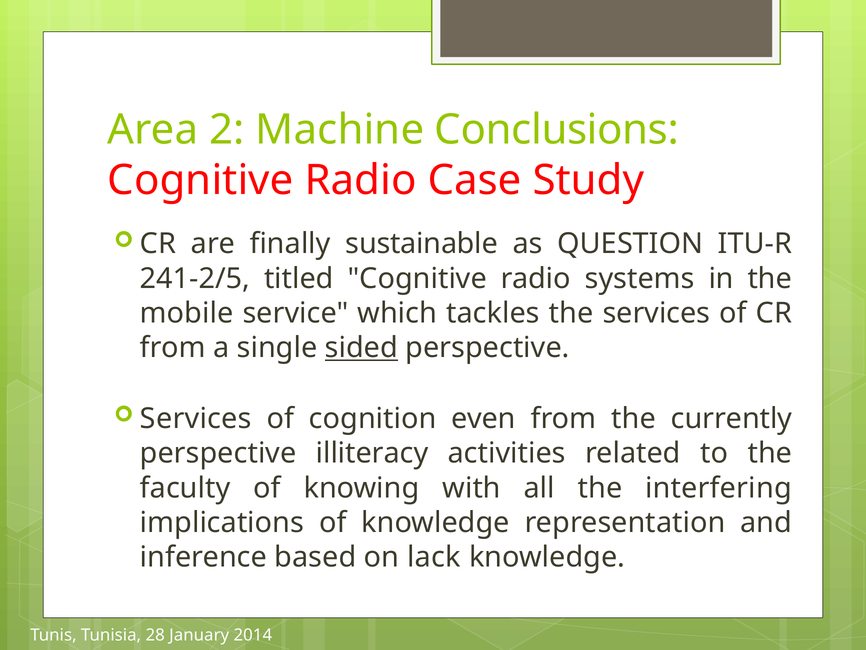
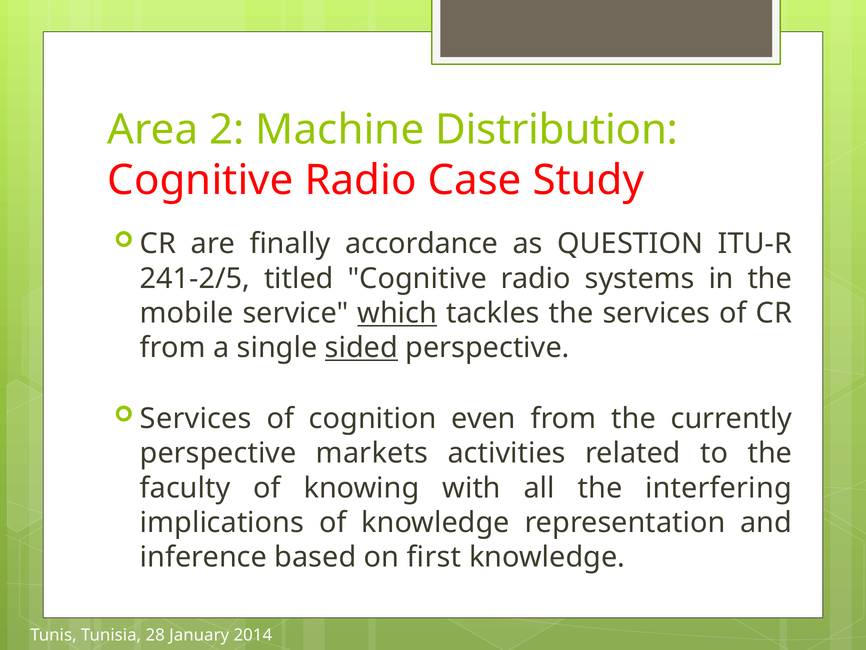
Conclusions: Conclusions -> Distribution
sustainable: sustainable -> accordance
which underline: none -> present
illiteracy: illiteracy -> markets
lack: lack -> first
